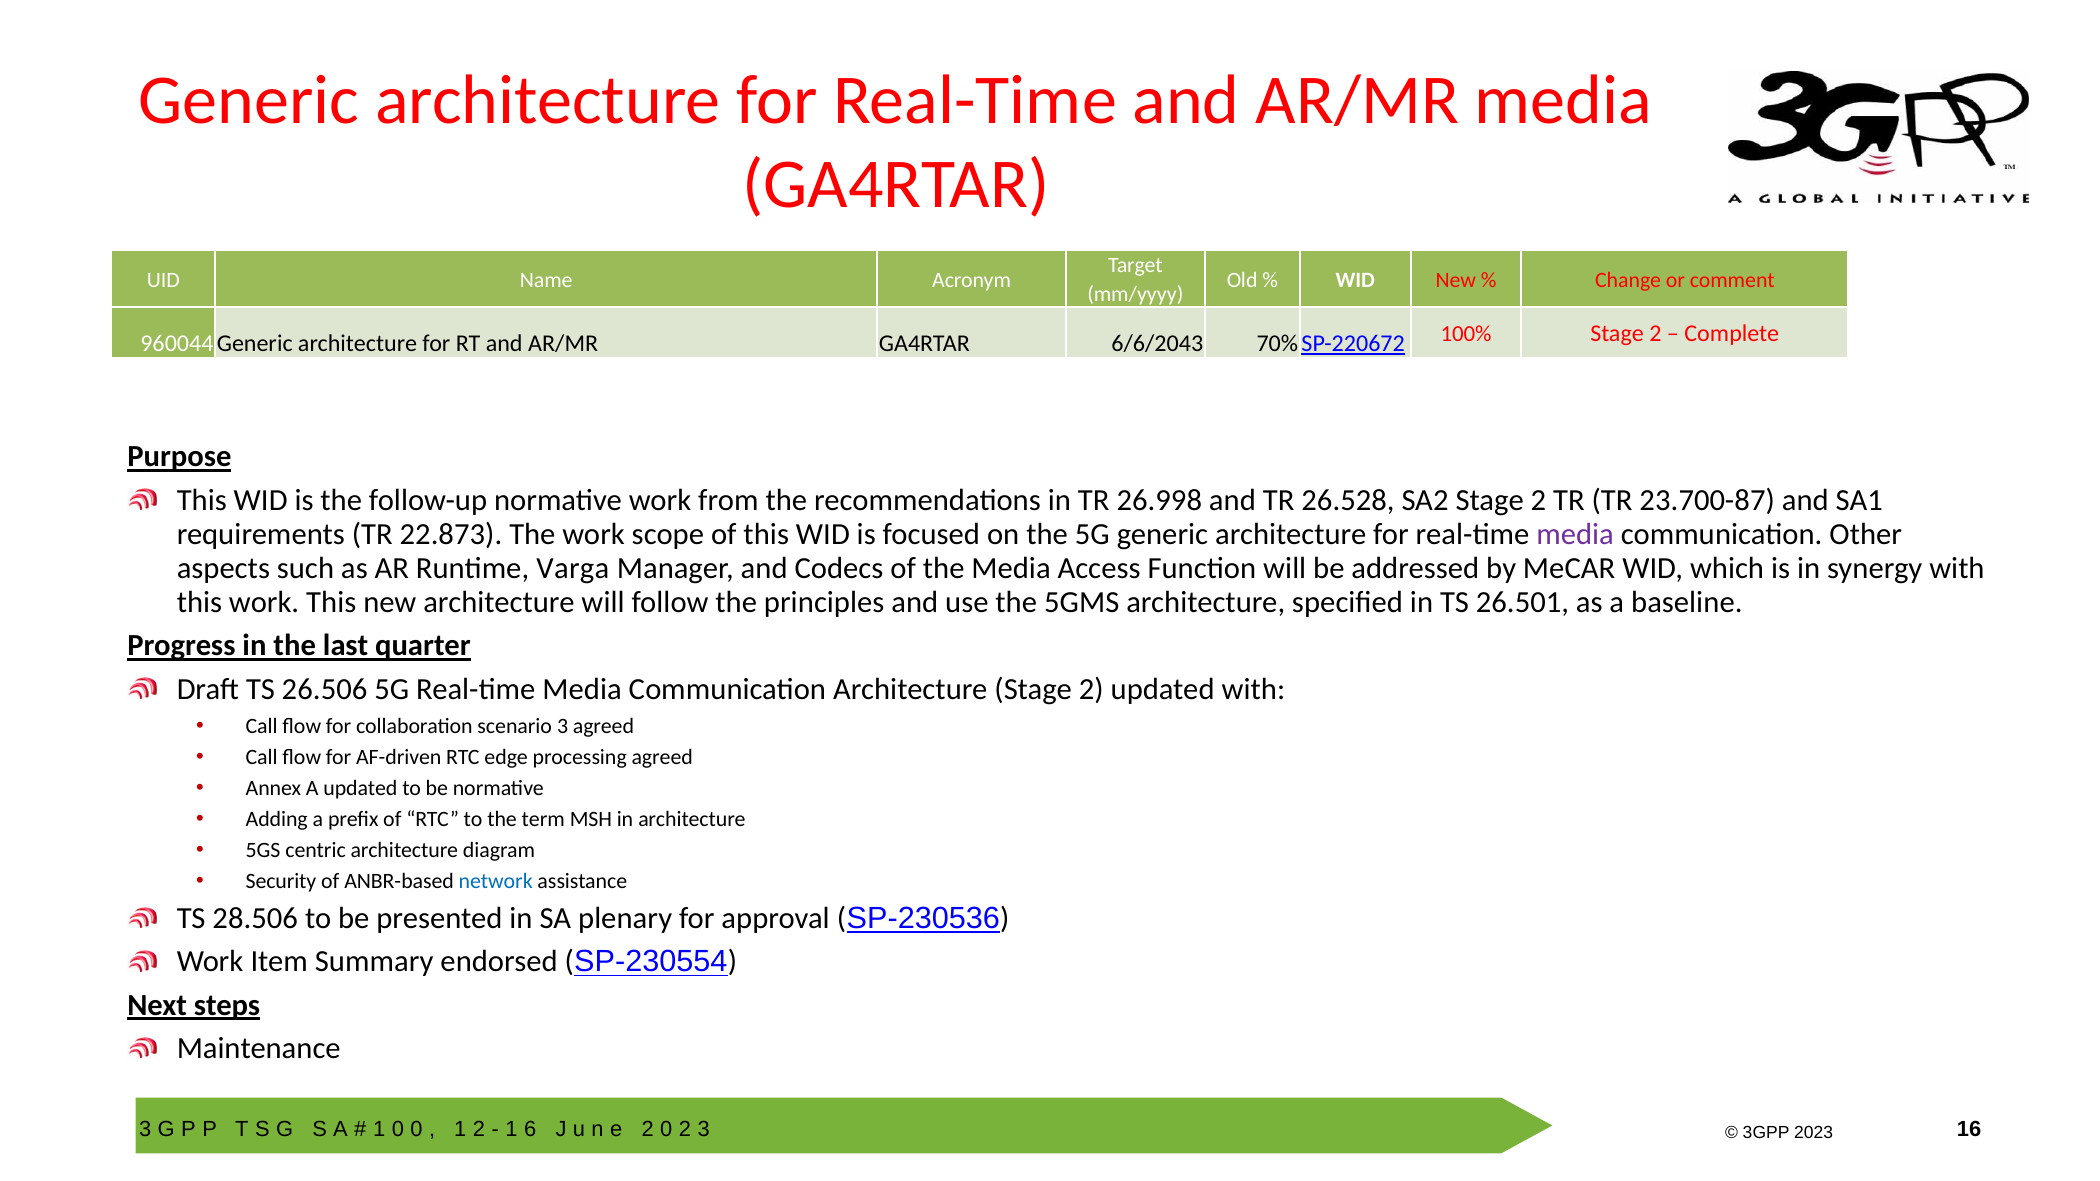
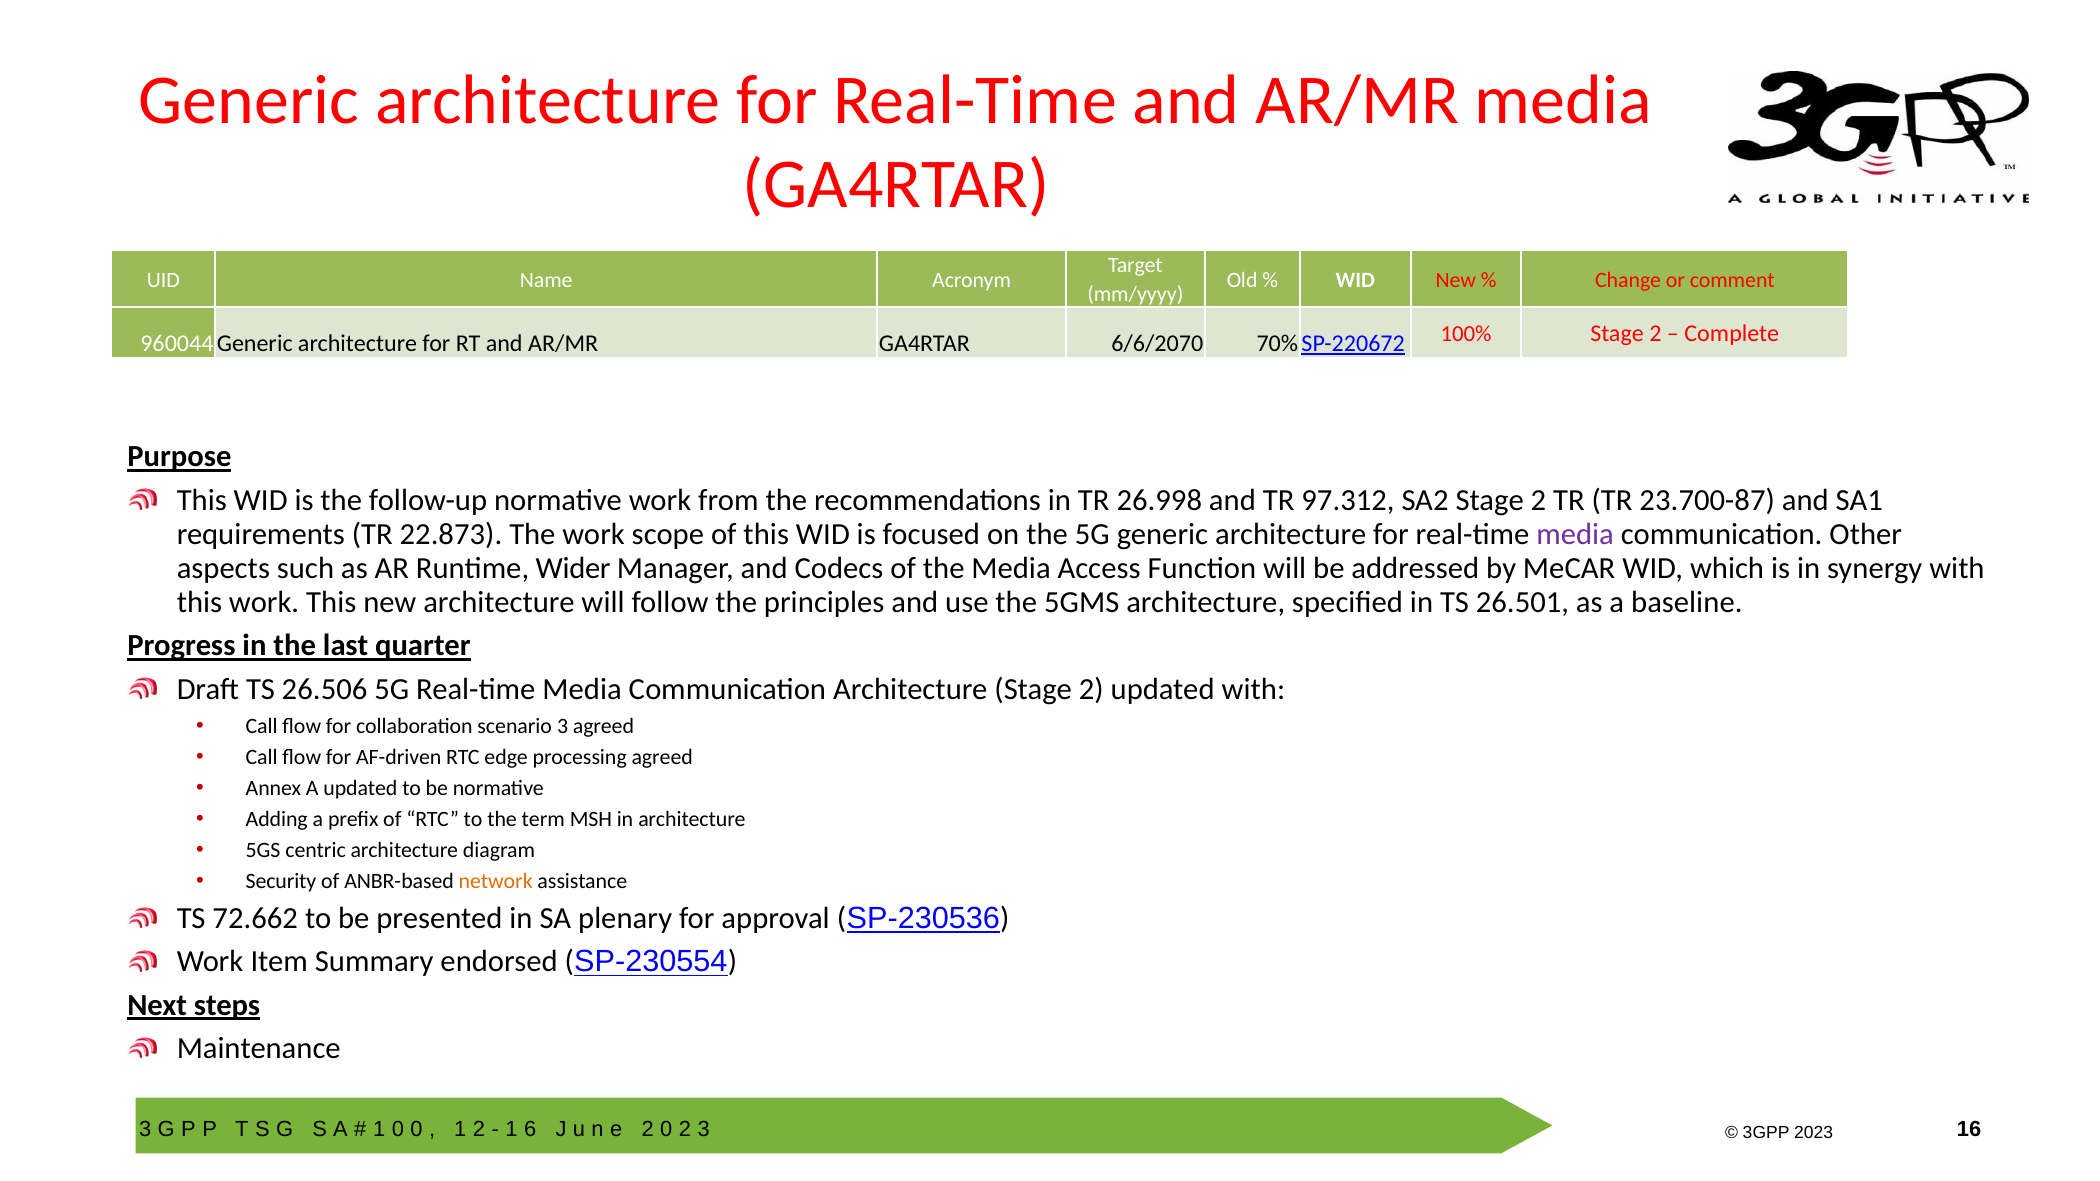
6/6/2043: 6/6/2043 -> 6/6/2070
26.528: 26.528 -> 97.312
Varga: Varga -> Wider
network colour: blue -> orange
28.506: 28.506 -> 72.662
